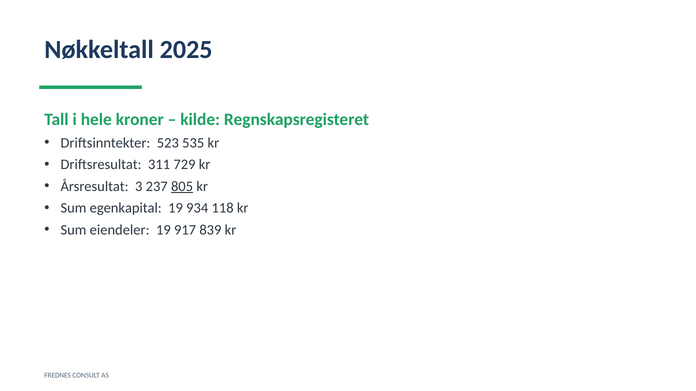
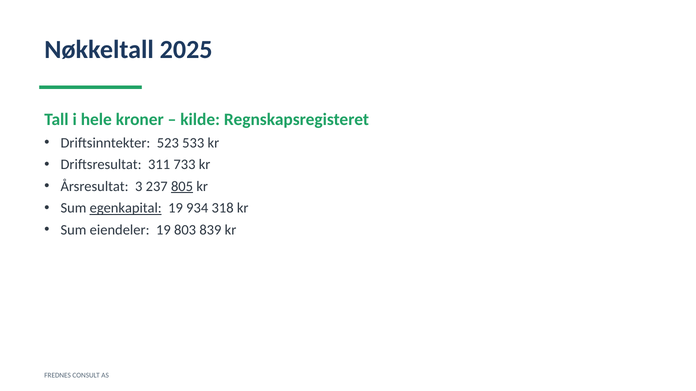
535: 535 -> 533
729: 729 -> 733
egenkapital underline: none -> present
118: 118 -> 318
917: 917 -> 803
